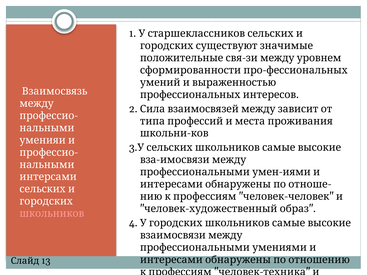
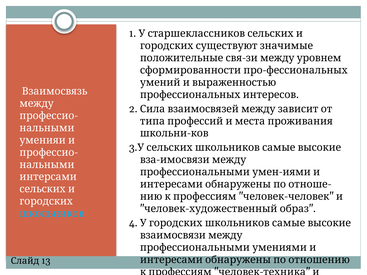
школьников colour: pink -> light blue
